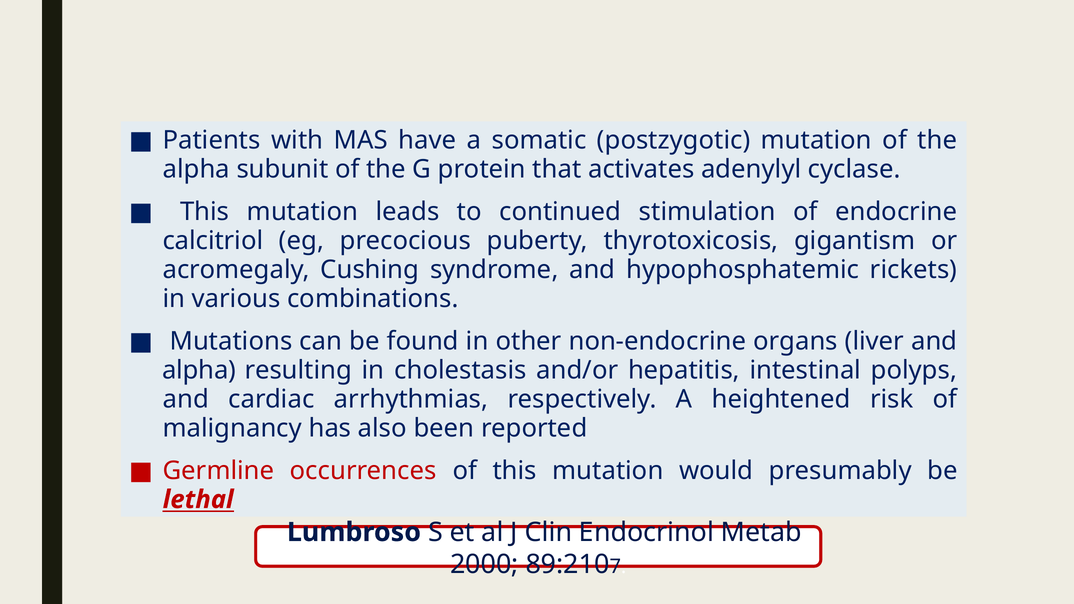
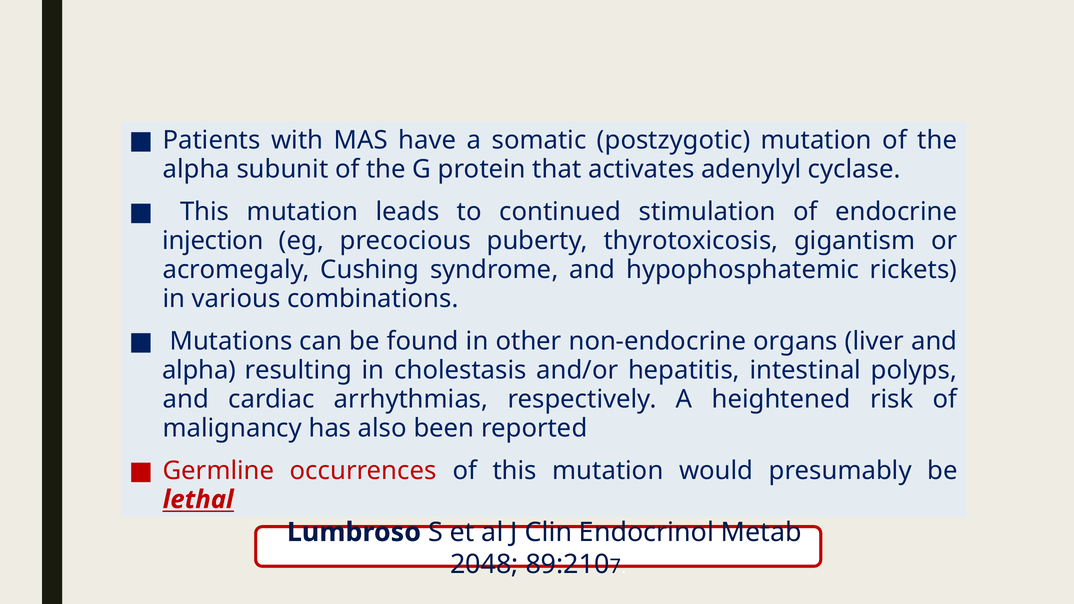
calcitriol: calcitriol -> injection
2000: 2000 -> 2048
